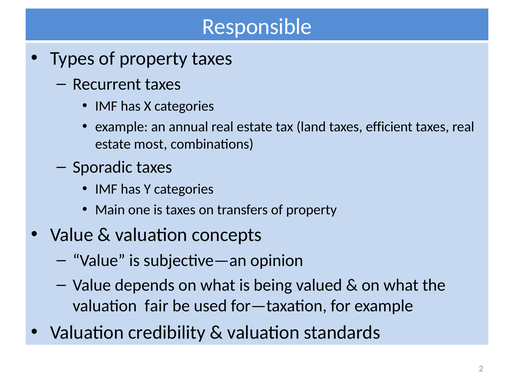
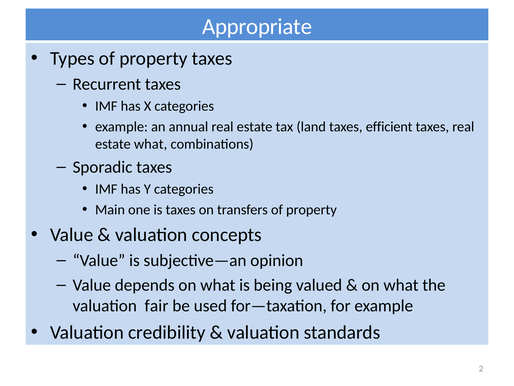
Responsible: Responsible -> Appropriate
estate most: most -> what
